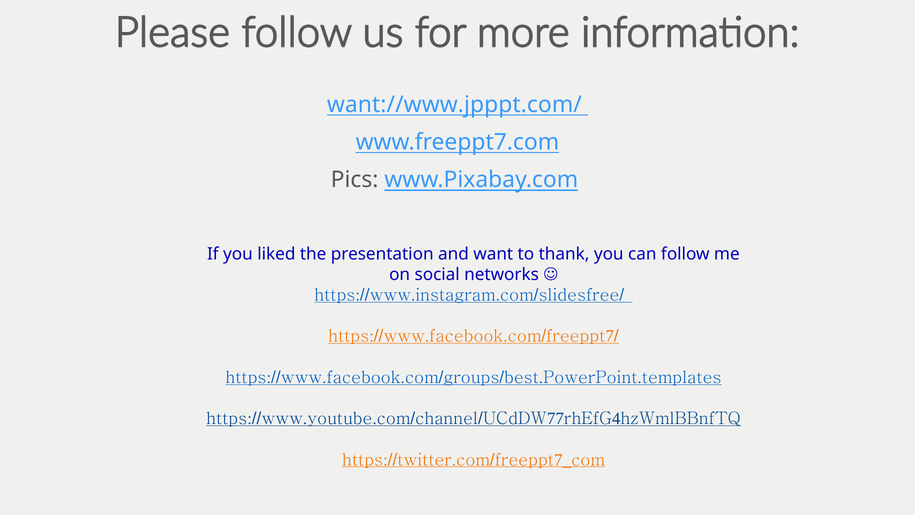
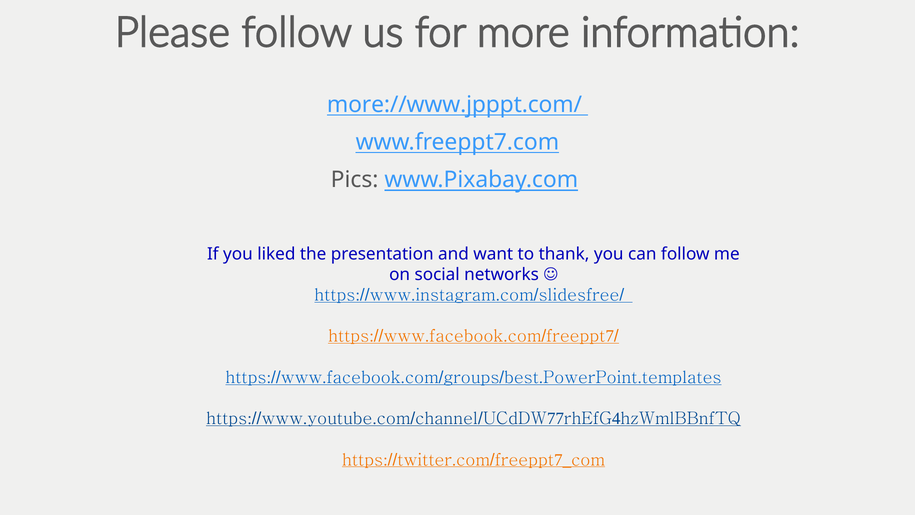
want://www.jpppt.com/: want://www.jpppt.com/ -> more://www.jpppt.com/
